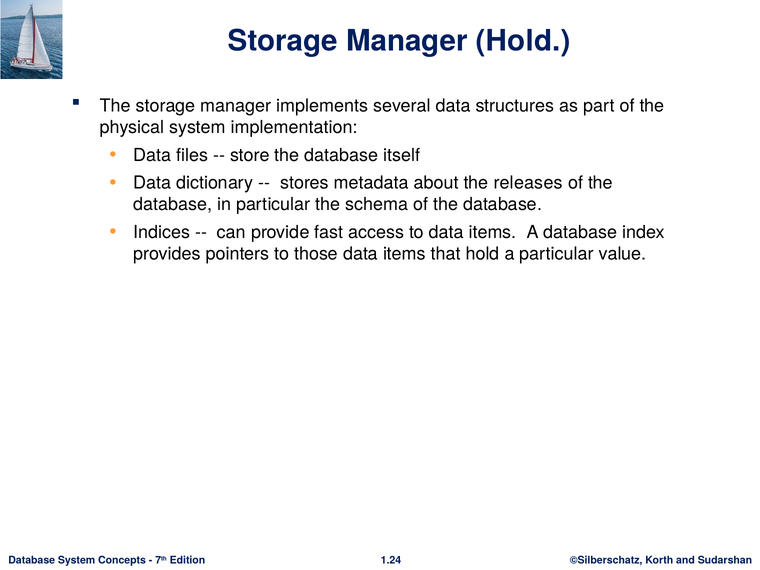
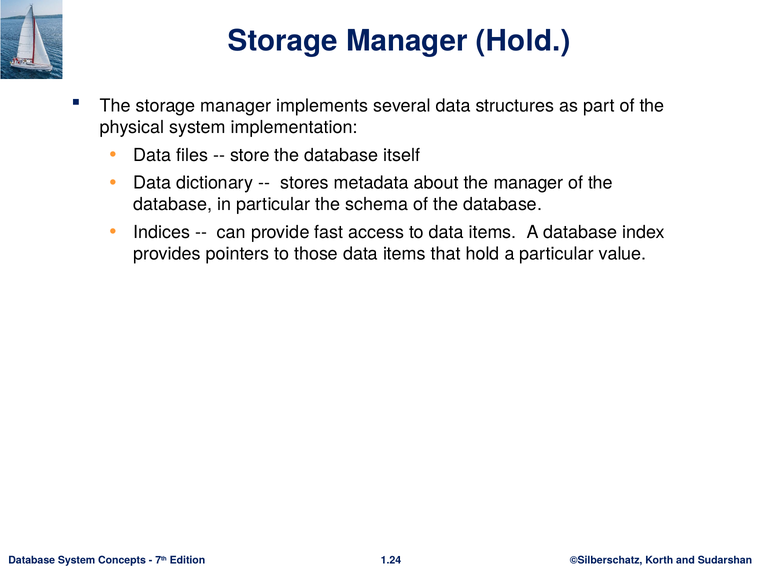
the releases: releases -> manager
